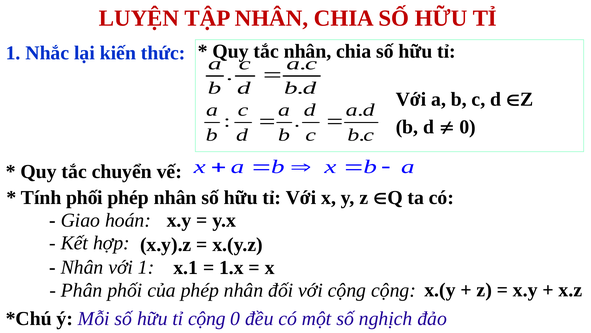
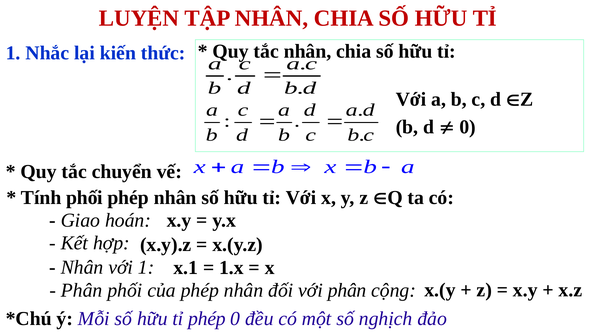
với cộng: cộng -> phân
tỉ cộng: cộng -> phép
